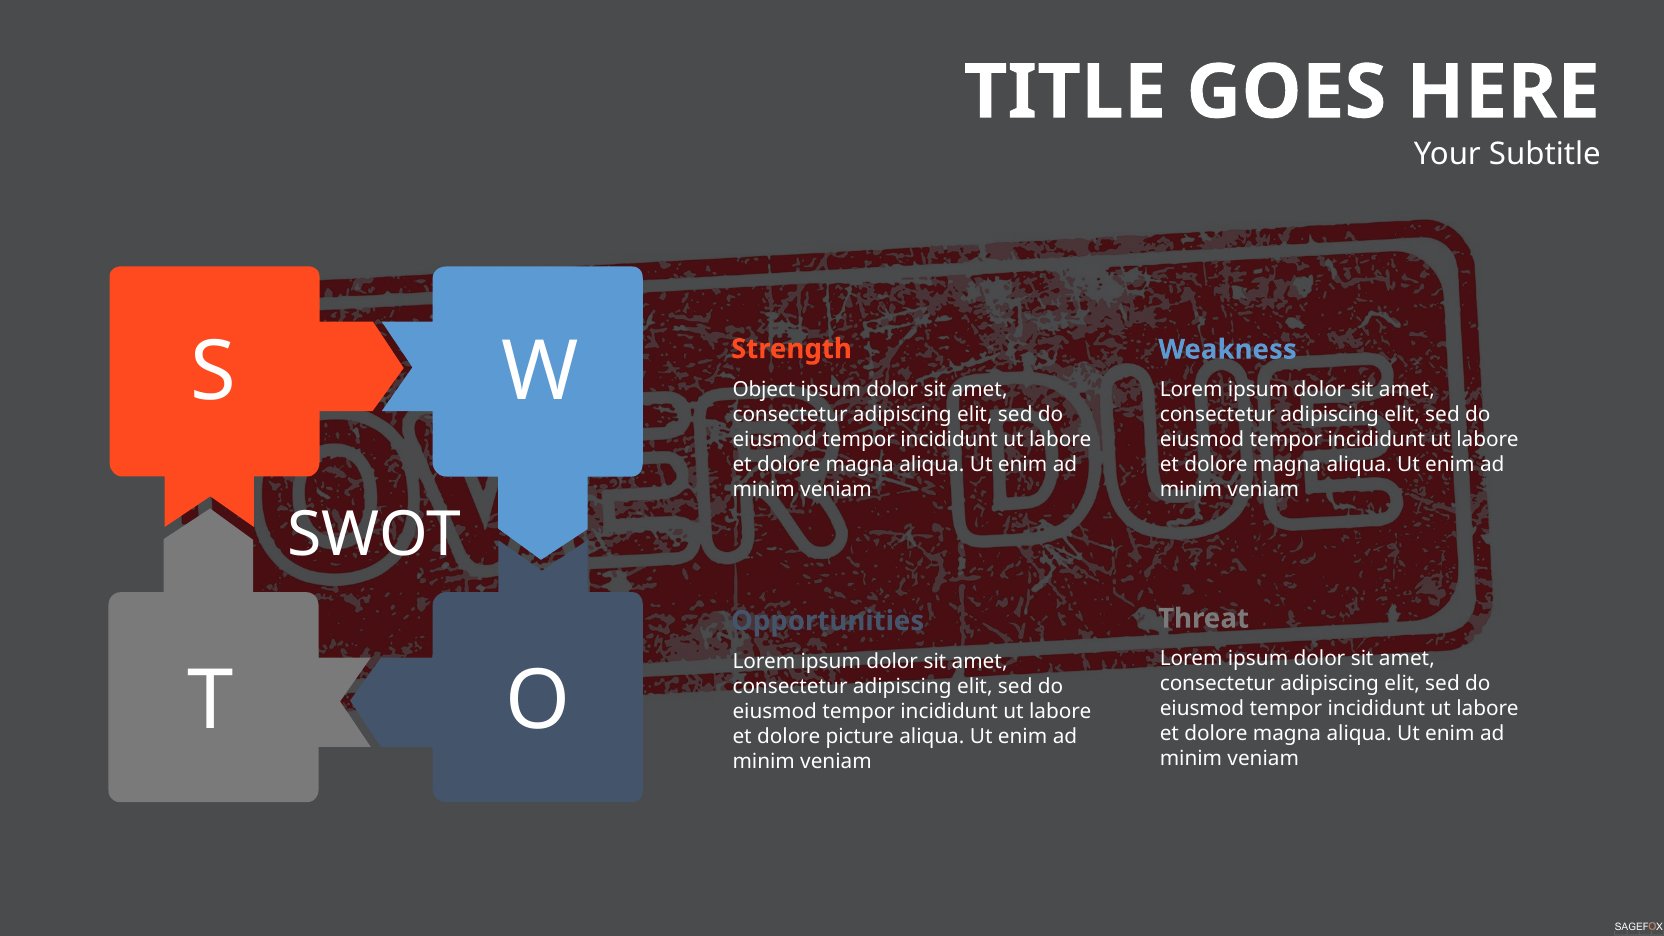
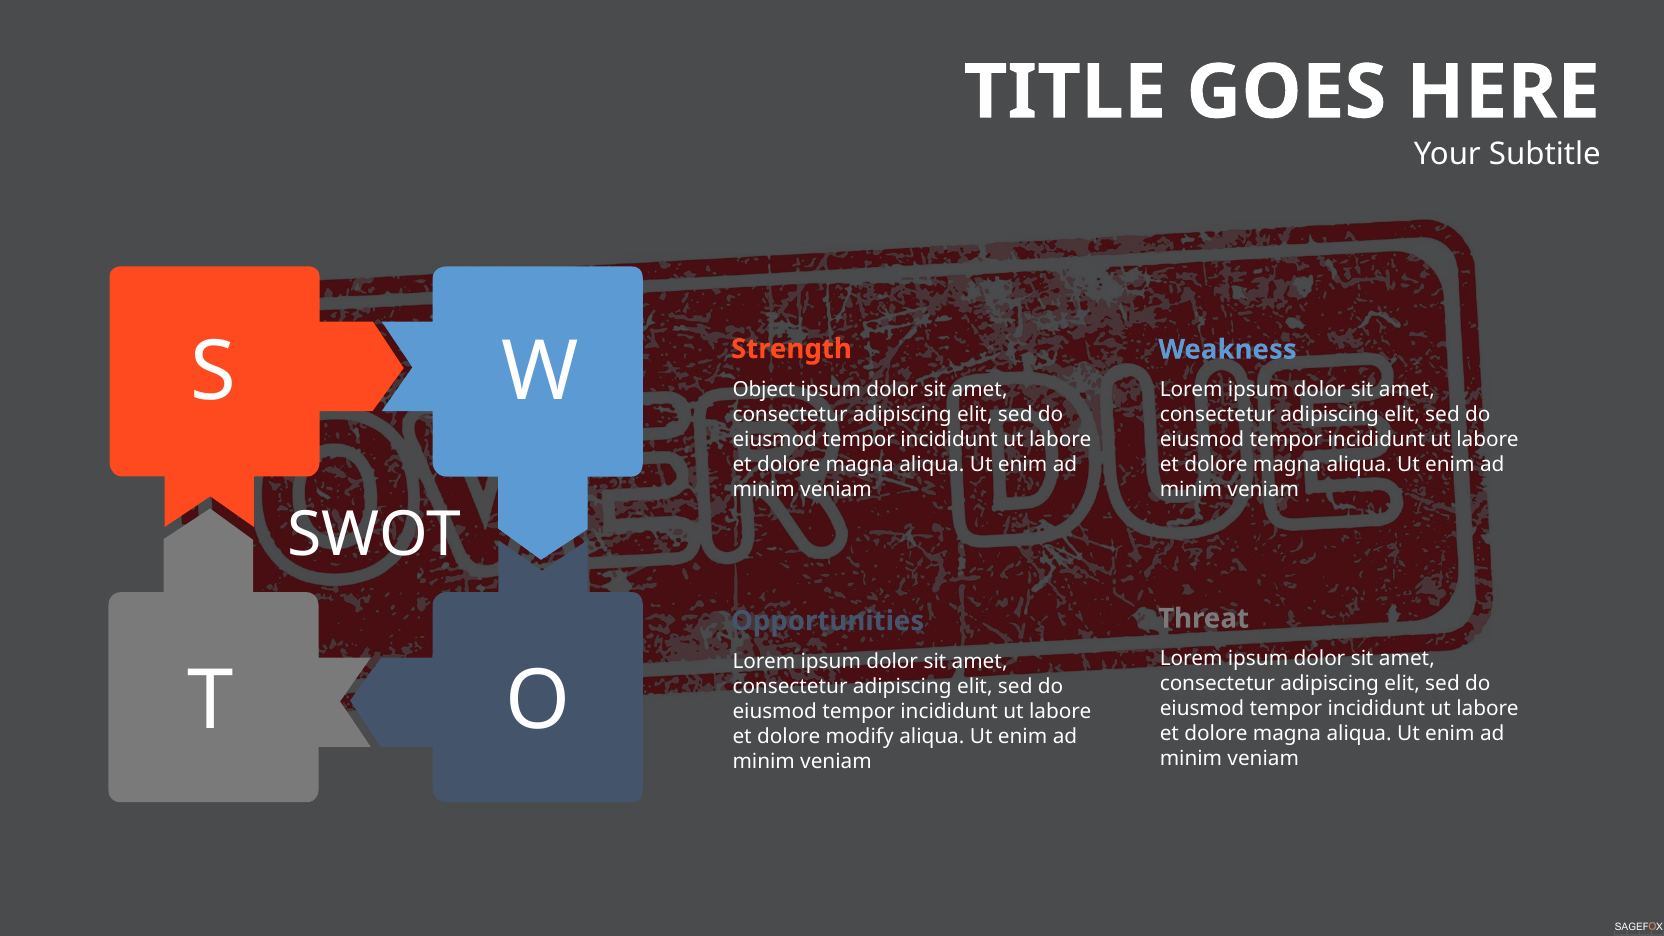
picture: picture -> modify
